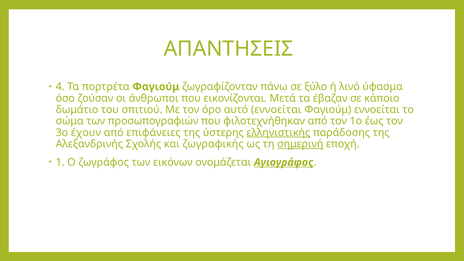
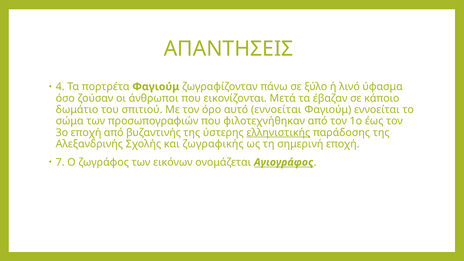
3ο έχουν: έχουν -> εποχή
επιφάνειες: επιφάνειες -> βυζαντινής
σημερινή underline: present -> none
1: 1 -> 7
